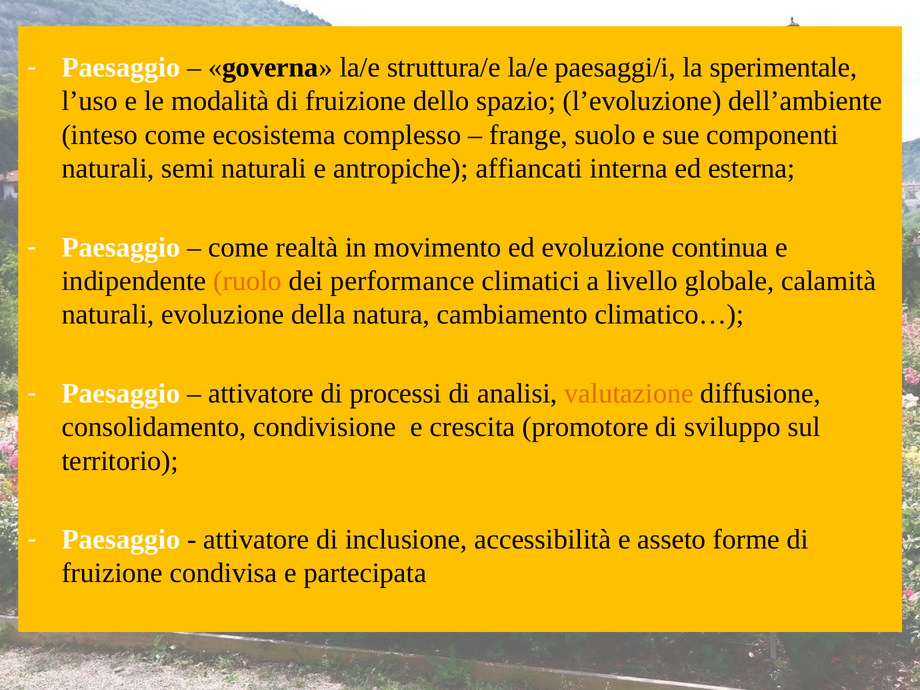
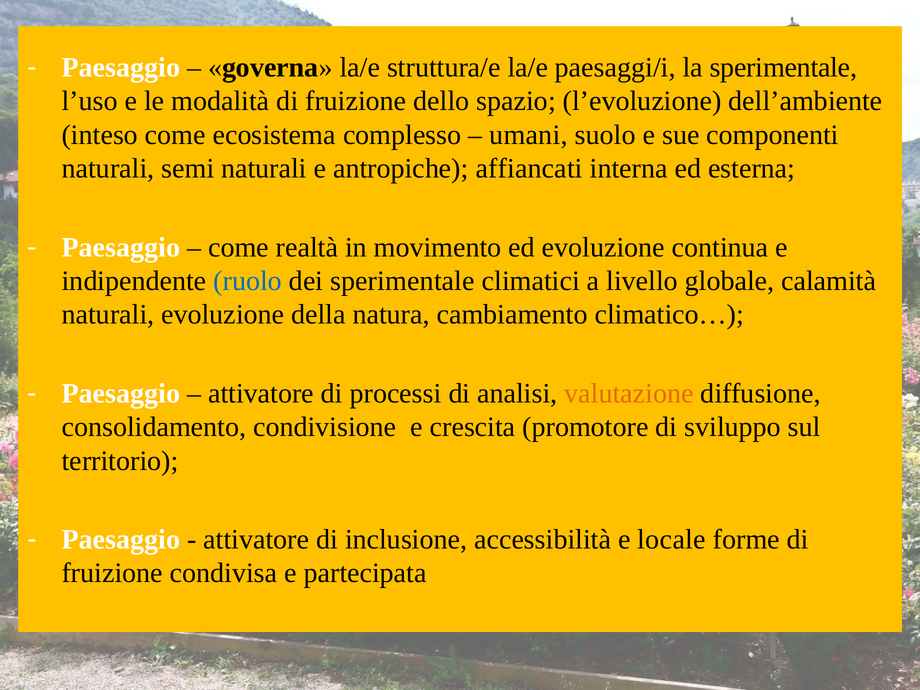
frange: frange -> umani
ruolo colour: orange -> blue
dei performance: performance -> sperimentale
asseto: asseto -> locale
